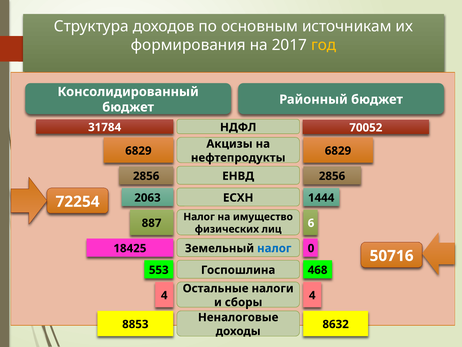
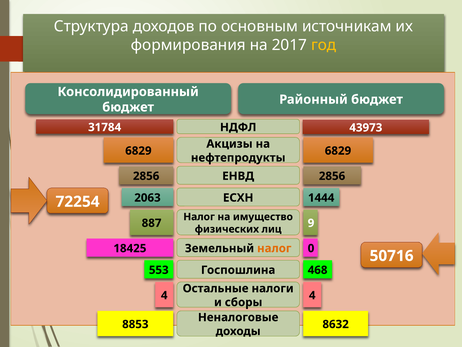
70052: 70052 -> 43973
6: 6 -> 9
налог at (274, 248) colour: blue -> orange
